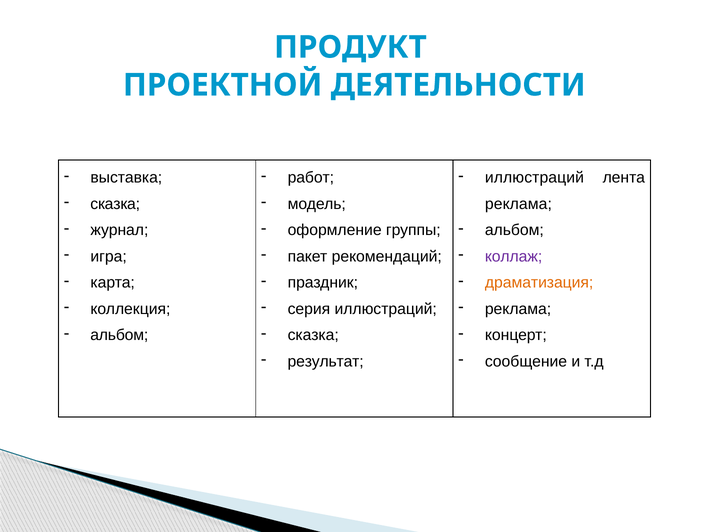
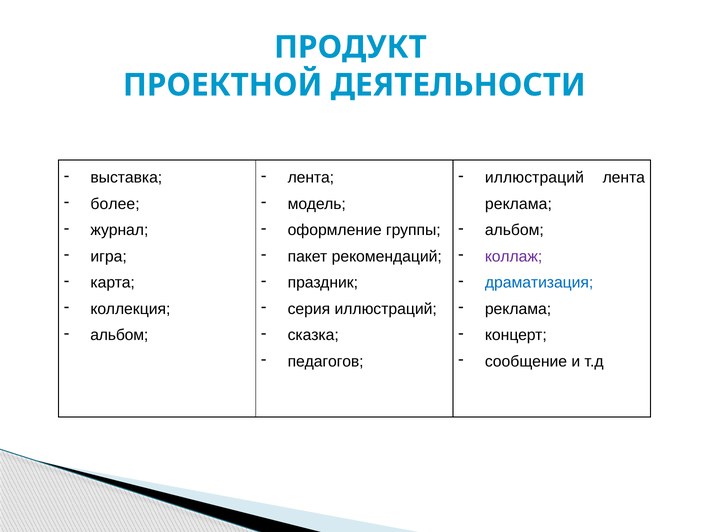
работ at (311, 177): работ -> лента
сказка at (115, 204): сказка -> более
драматизация colour: orange -> blue
результат: результат -> педагогов
